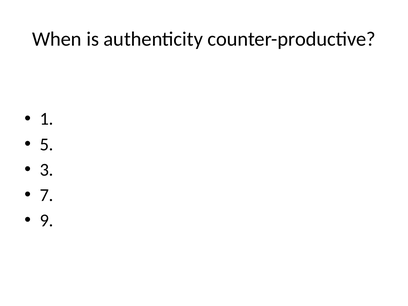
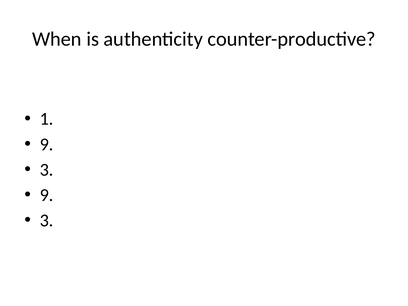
5 at (47, 144): 5 -> 9
7 at (47, 195): 7 -> 9
9 at (47, 221): 9 -> 3
